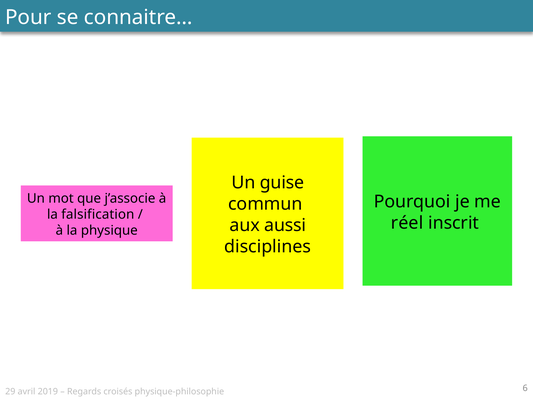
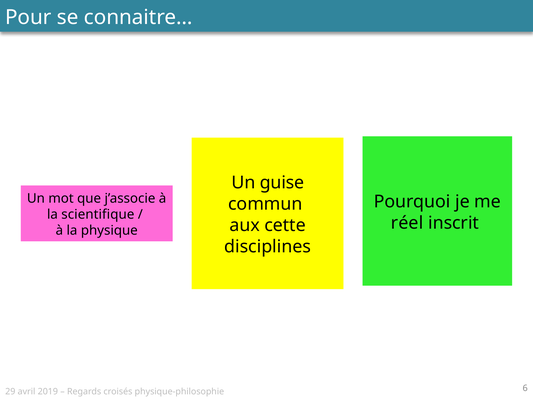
falsification: falsification -> scientifique
aussi: aussi -> cette
